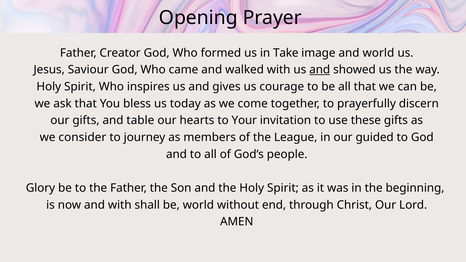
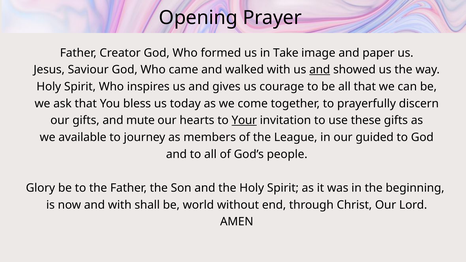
and world: world -> paper
table: table -> mute
Your underline: none -> present
consider: consider -> available
